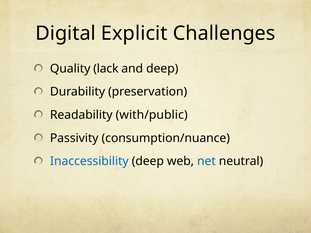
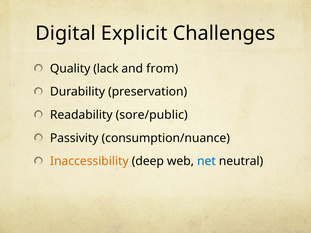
and deep: deep -> from
with/public: with/public -> sore/public
Inaccessibility colour: blue -> orange
